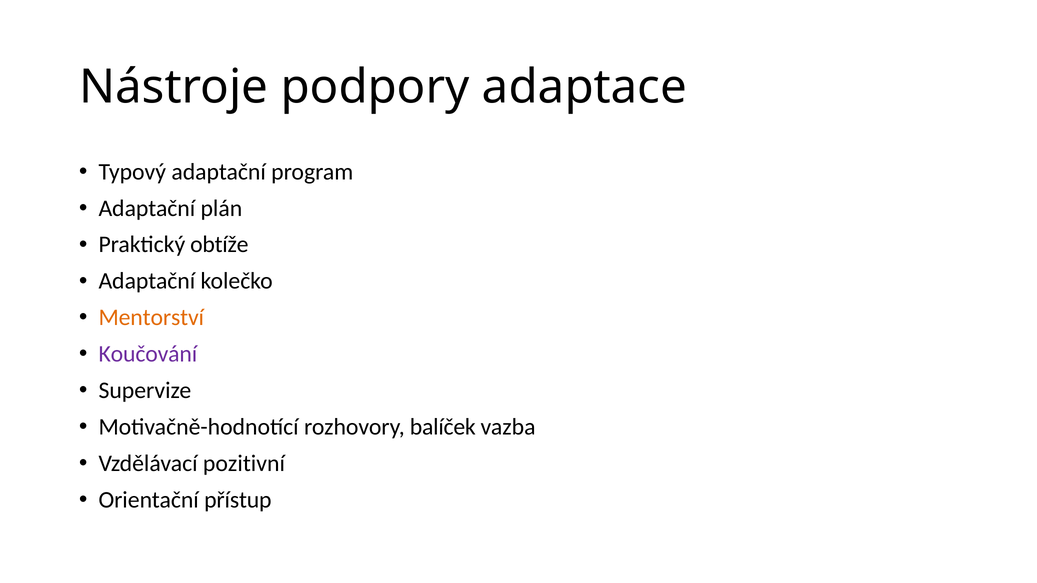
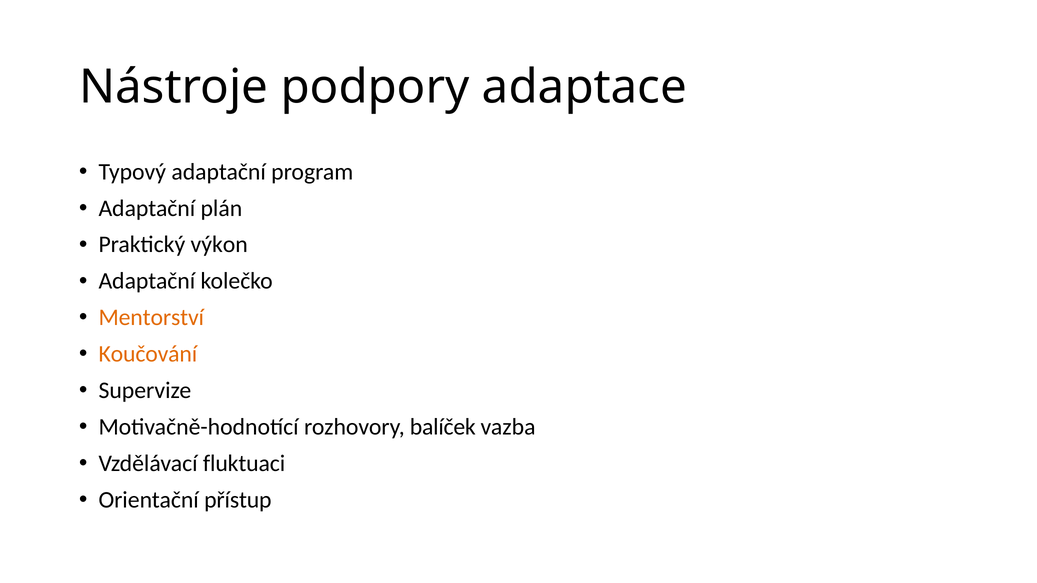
obtíže: obtíže -> výkon
Koučování colour: purple -> orange
pozitivní: pozitivní -> fluktuaci
